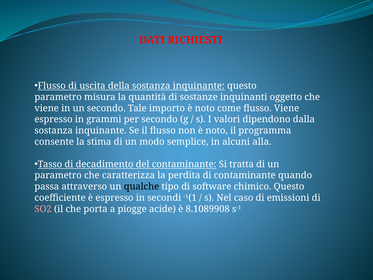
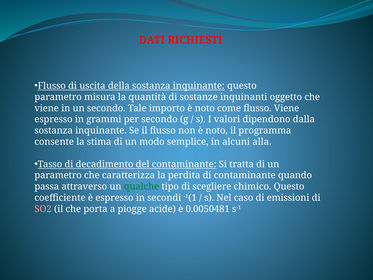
qualche colour: black -> green
software: software -> scegliere
8.1089908: 8.1089908 -> 0.0050481
